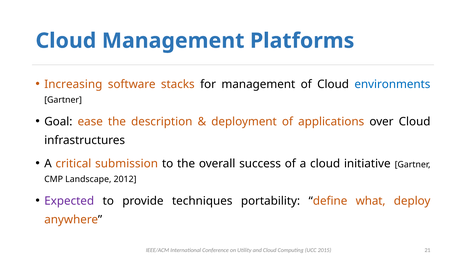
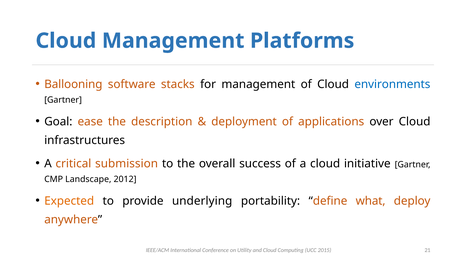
Increasing: Increasing -> Ballooning
Expected colour: purple -> orange
techniques: techniques -> underlying
